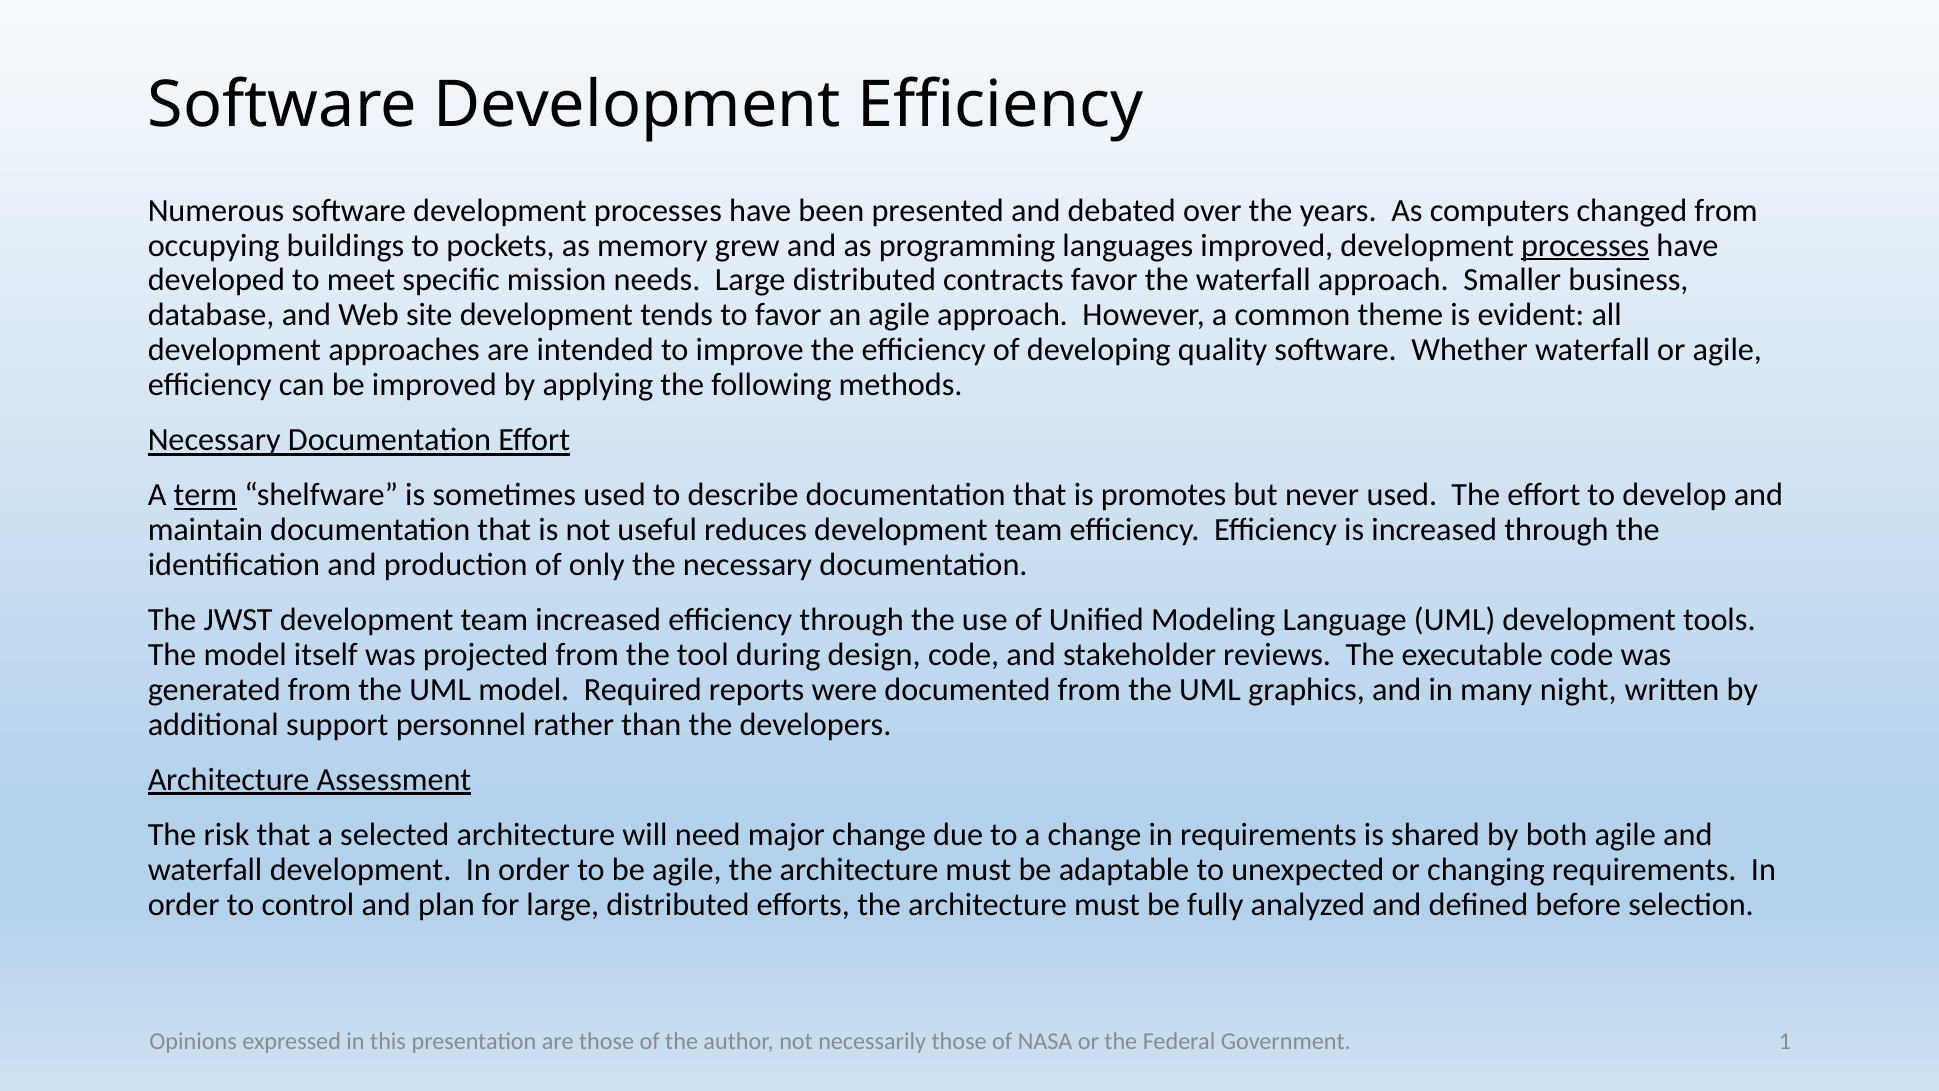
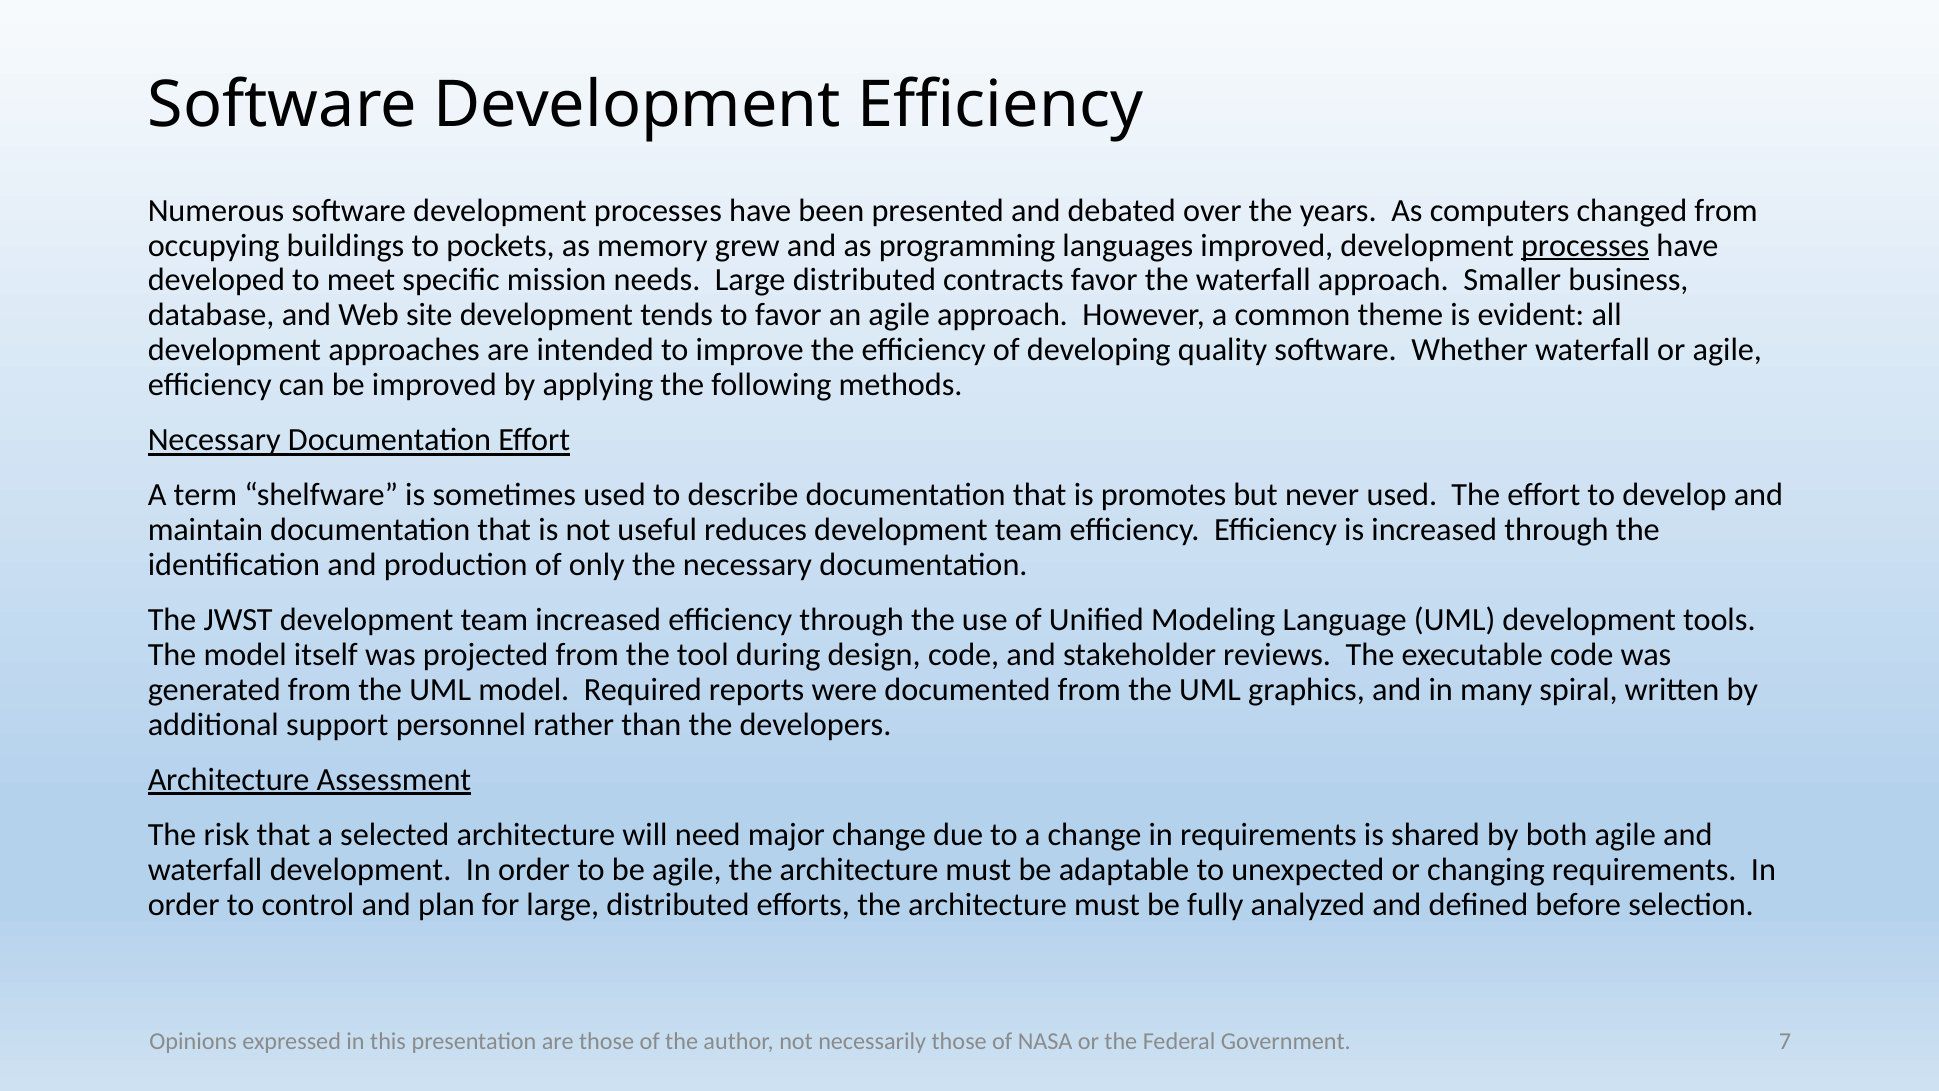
term underline: present -> none
night: night -> spiral
1: 1 -> 7
